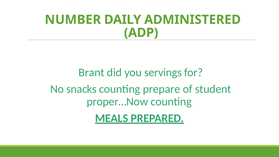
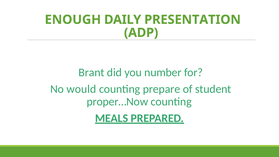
NUMBER: NUMBER -> ENOUGH
ADMINISTERED: ADMINISTERED -> PRESENTATION
servings: servings -> number
snacks: snacks -> would
